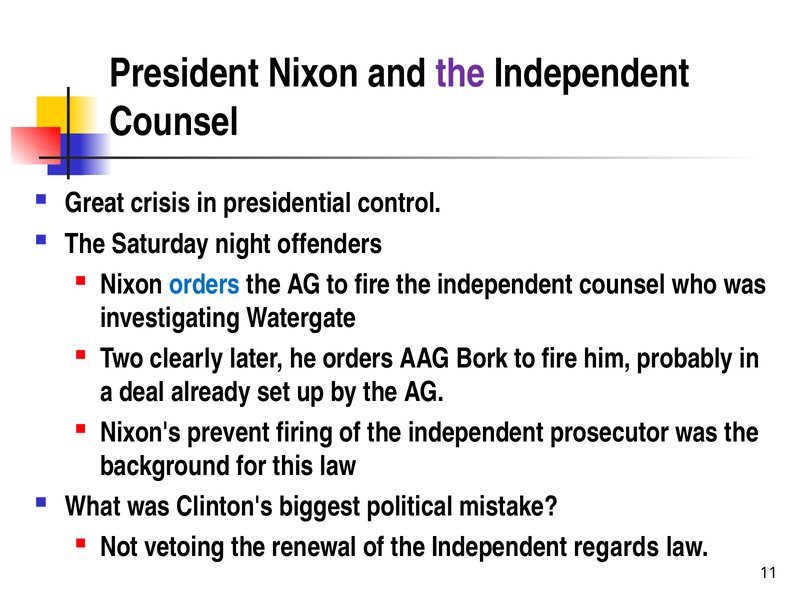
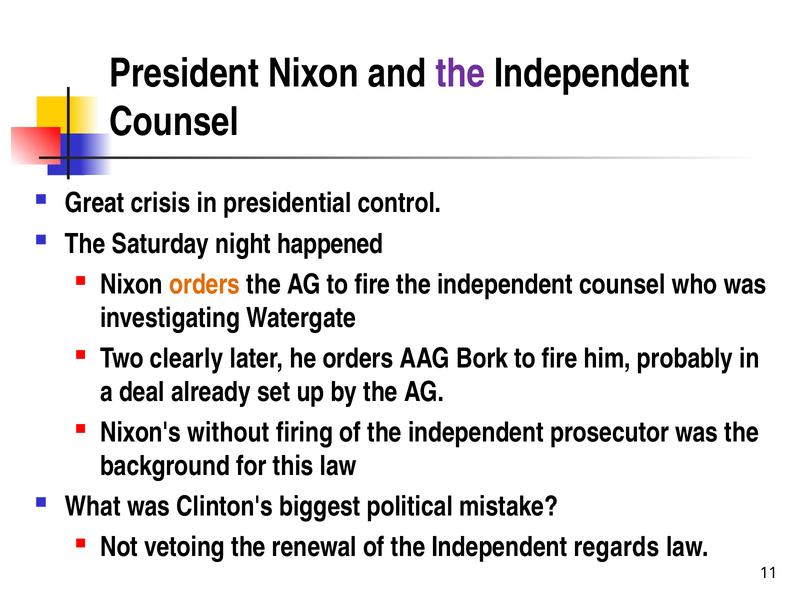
offenders: offenders -> happened
orders at (205, 285) colour: blue -> orange
prevent: prevent -> without
